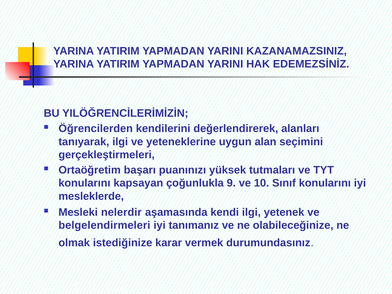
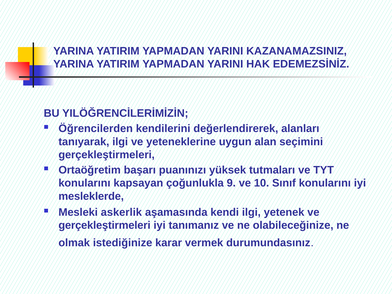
nelerdir: nelerdir -> askerlik
belgelendirmeleri at (104, 225): belgelendirmeleri -> gerçekleştirmeleri
